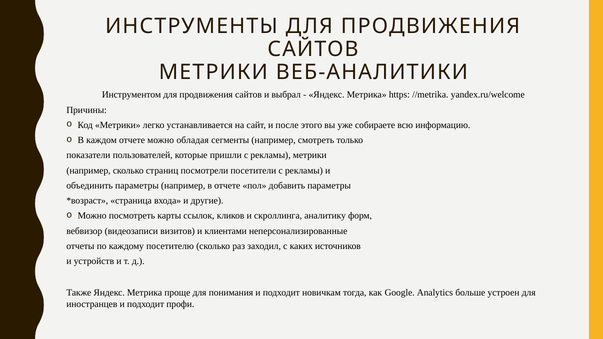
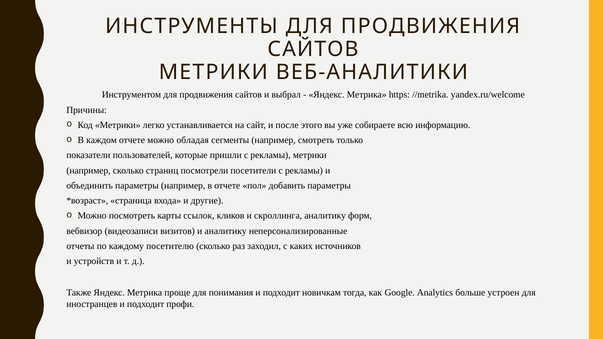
и клиентами: клиентами -> аналитику
